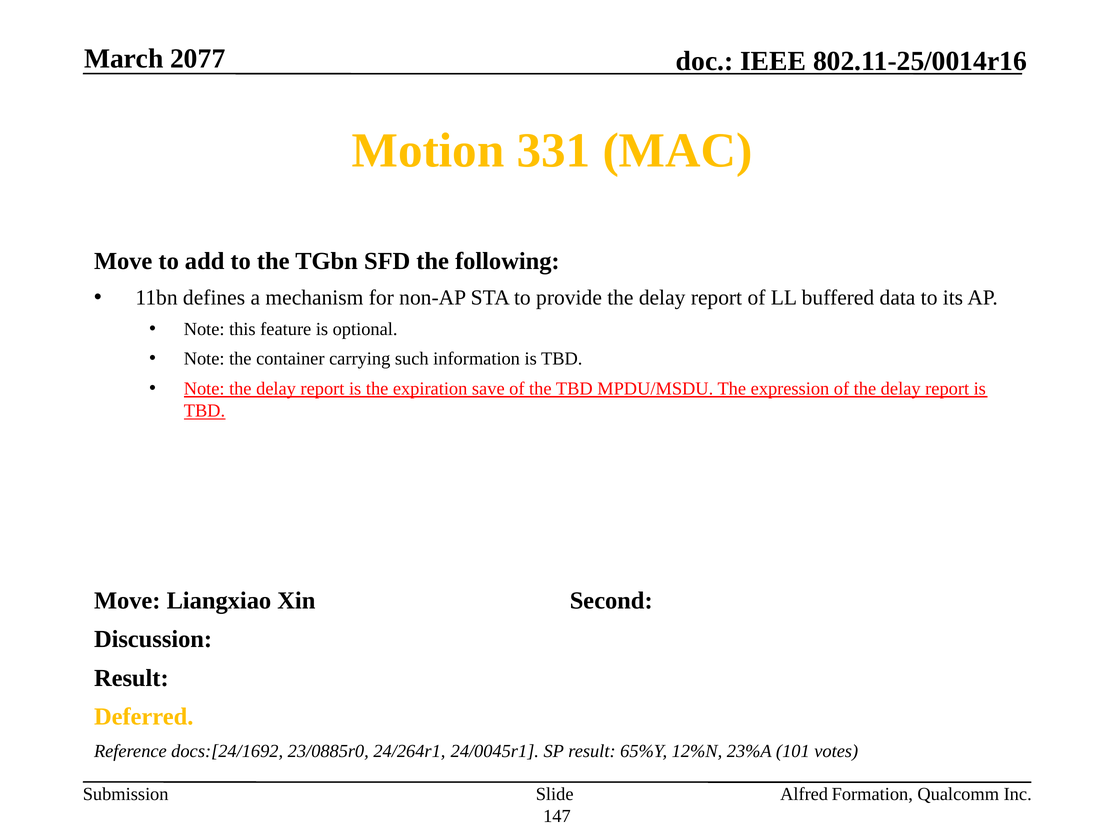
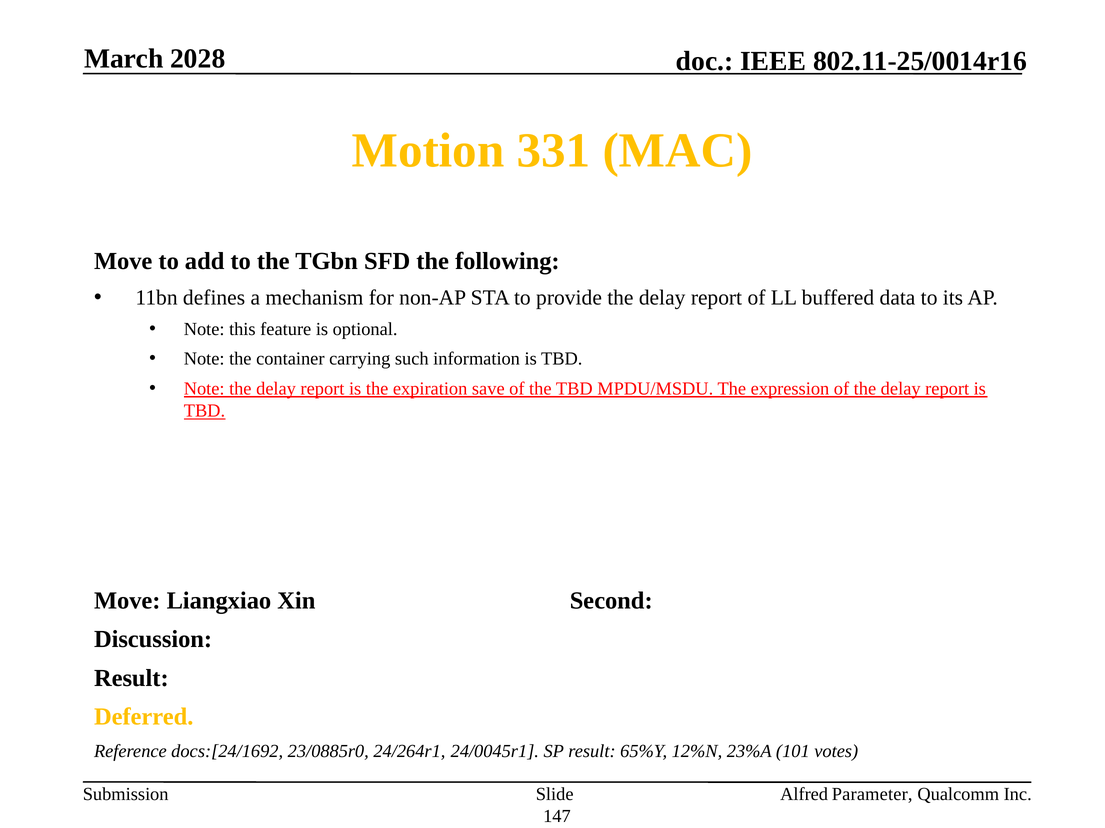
2077: 2077 -> 2028
Formation: Formation -> Parameter
